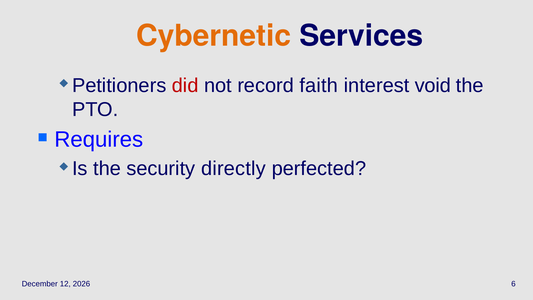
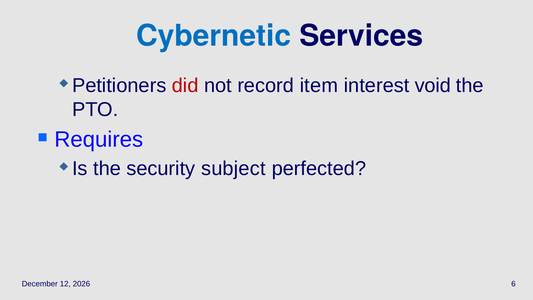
Cybernetic colour: orange -> blue
faith: faith -> item
directly: directly -> subject
